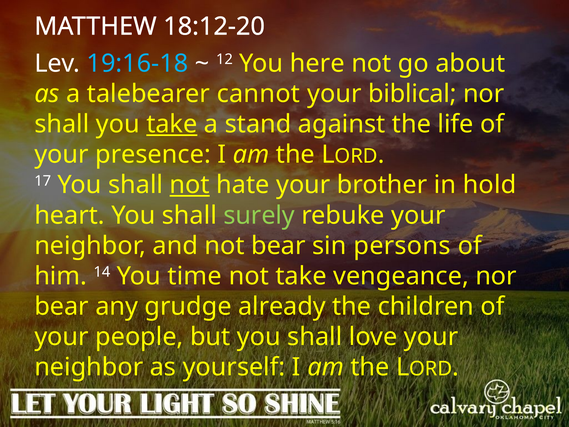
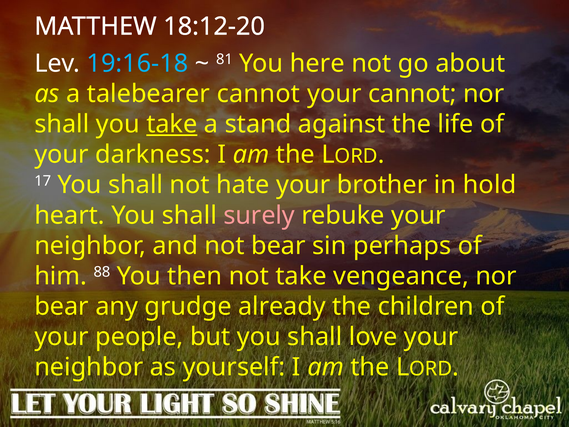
12: 12 -> 81
your biblical: biblical -> cannot
presence: presence -> darkness
not at (190, 185) underline: present -> none
surely colour: light green -> pink
persons: persons -> perhaps
14: 14 -> 88
time: time -> then
